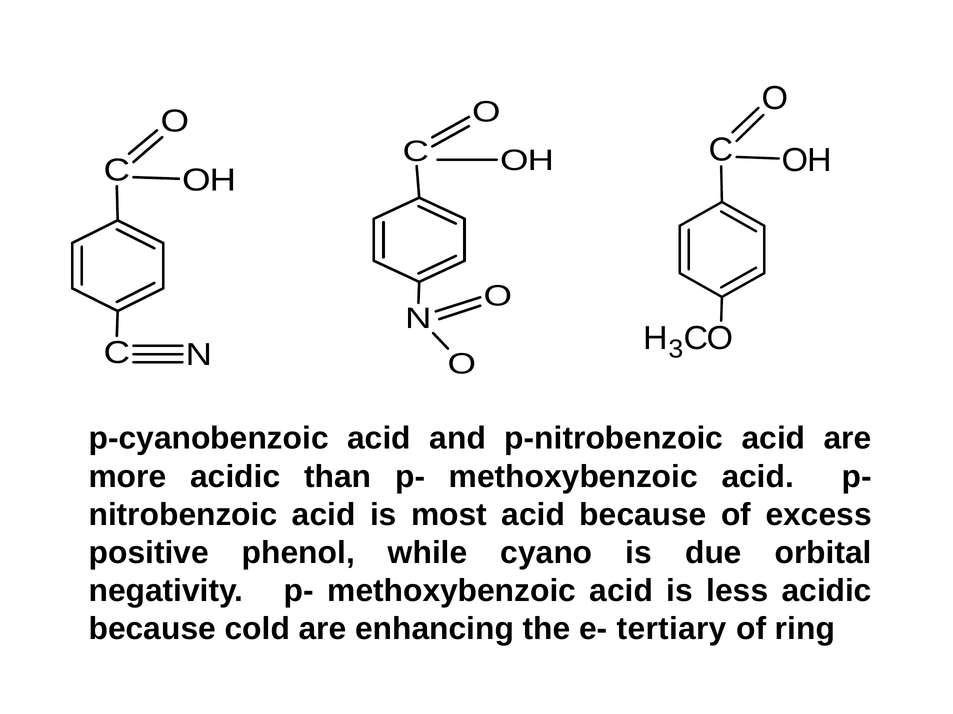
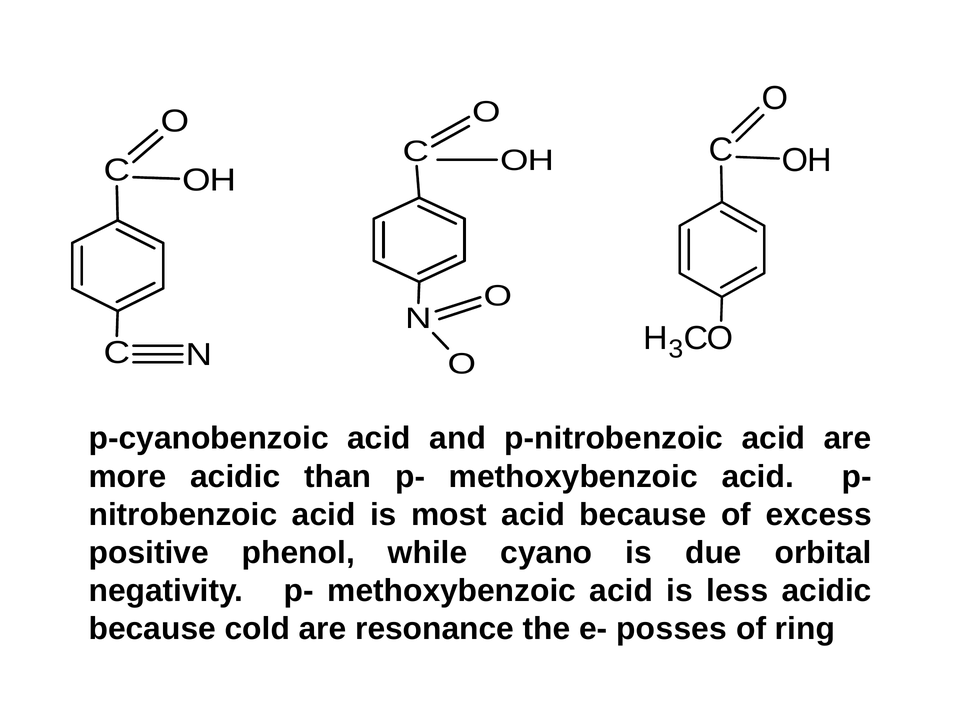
enhancing: enhancing -> resonance
tertiary: tertiary -> posses
